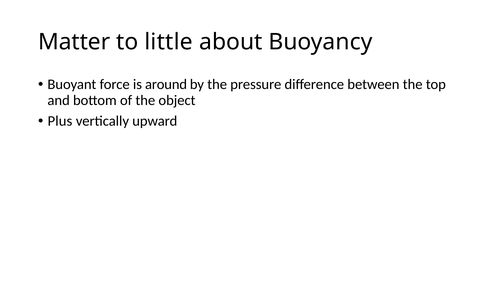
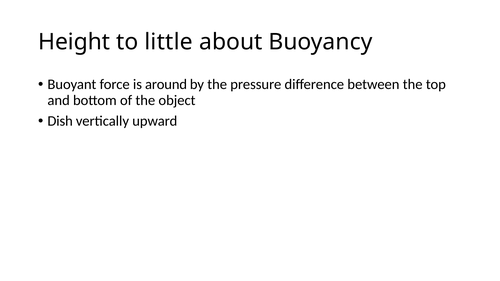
Matter: Matter -> Height
Plus: Plus -> Dish
